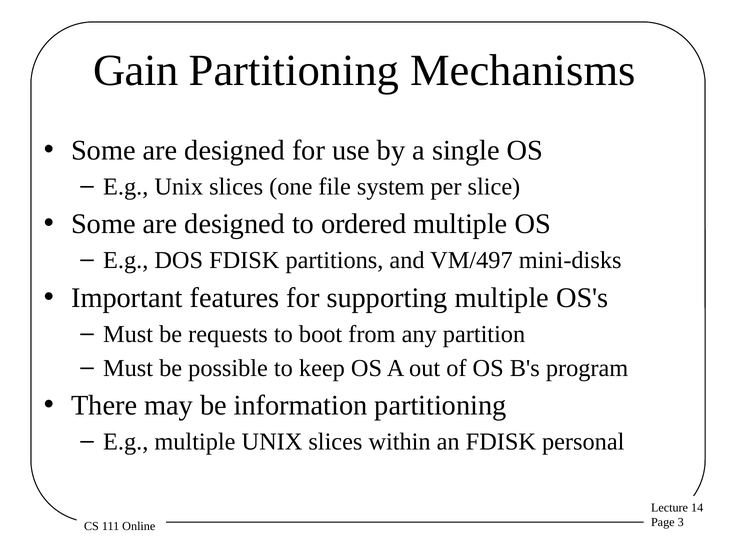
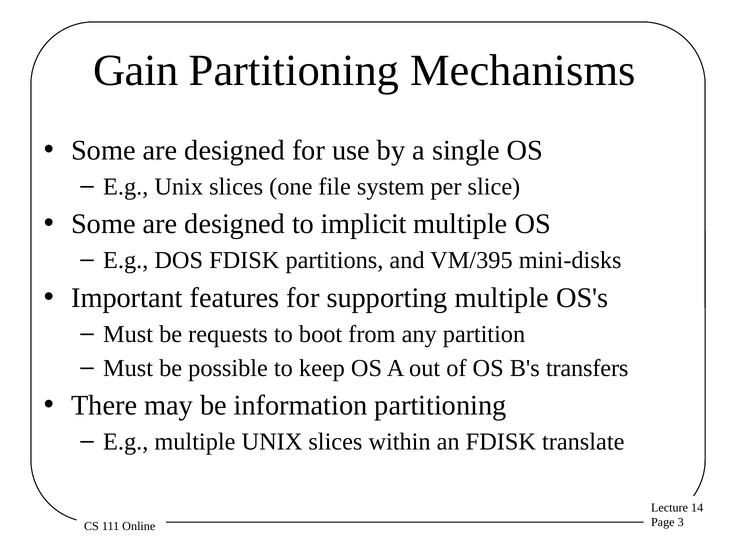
ordered: ordered -> implicit
VM/497: VM/497 -> VM/395
program: program -> transfers
personal: personal -> translate
